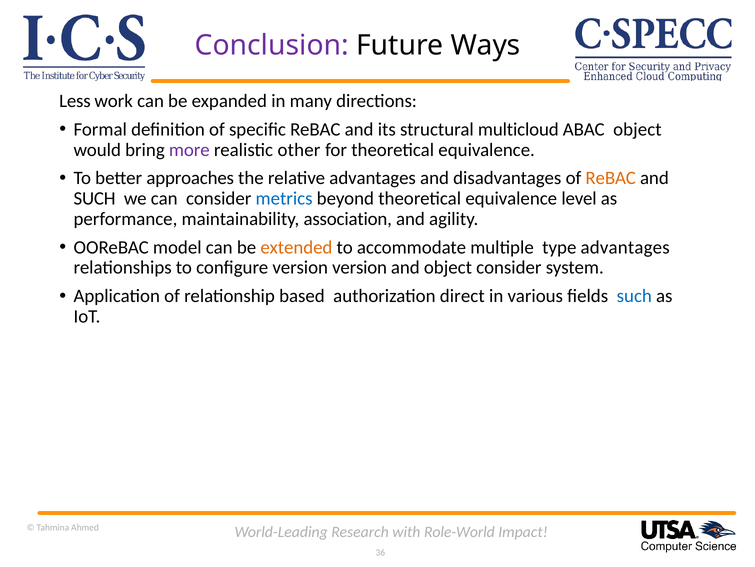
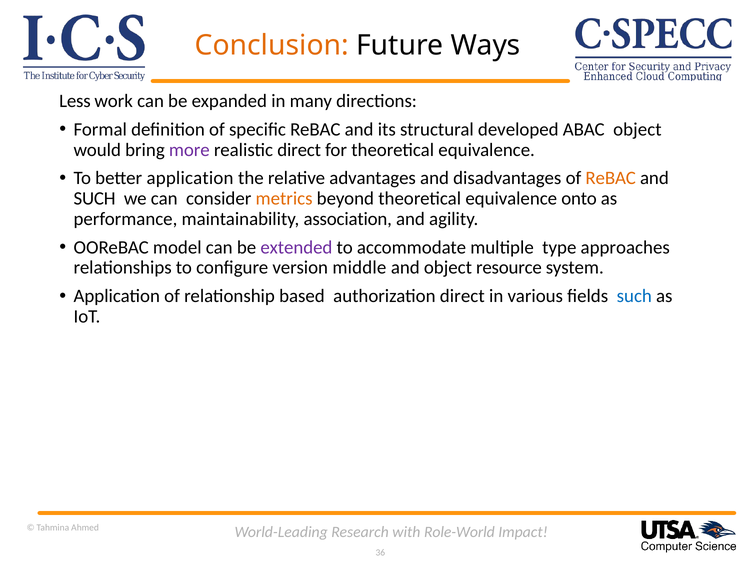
Conclusion colour: purple -> orange
multicloud: multicloud -> developed
realistic other: other -> direct
better approaches: approaches -> application
metrics colour: blue -> orange
level: level -> onto
extended colour: orange -> purple
type advantages: advantages -> approaches
version version: version -> middle
object consider: consider -> resource
